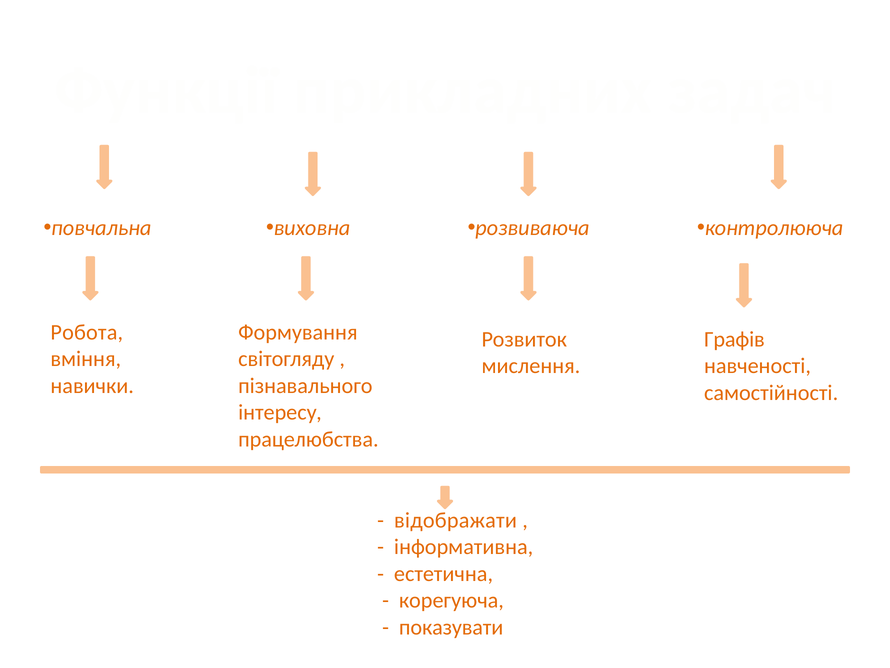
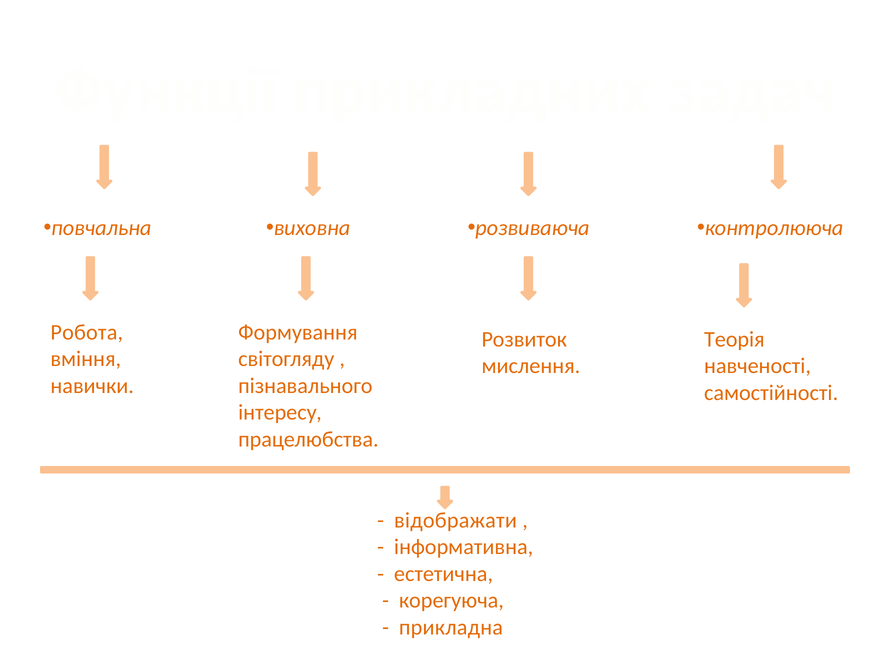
Графів: Графів -> Теорія
показувати: показувати -> прикладна
